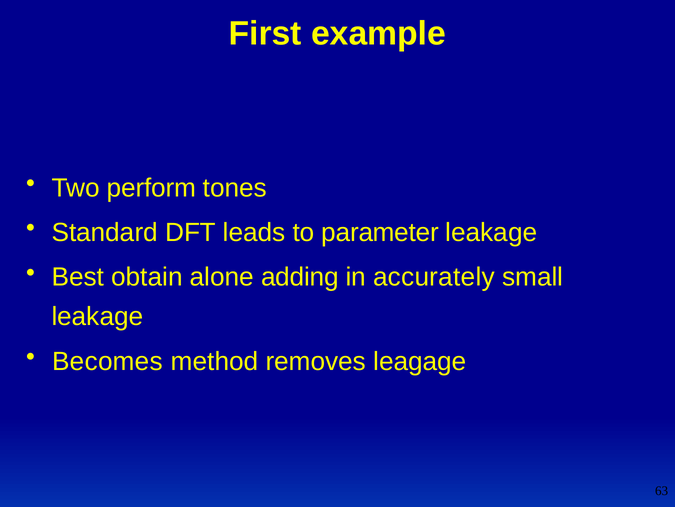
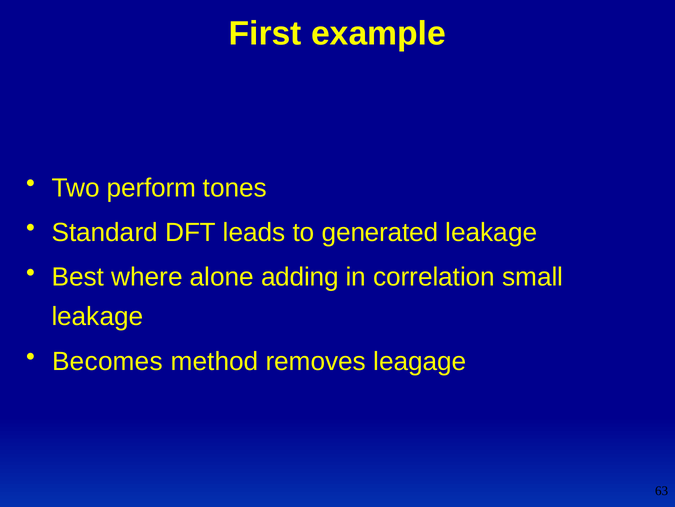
parameter: parameter -> generated
obtain: obtain -> where
accurately: accurately -> correlation
